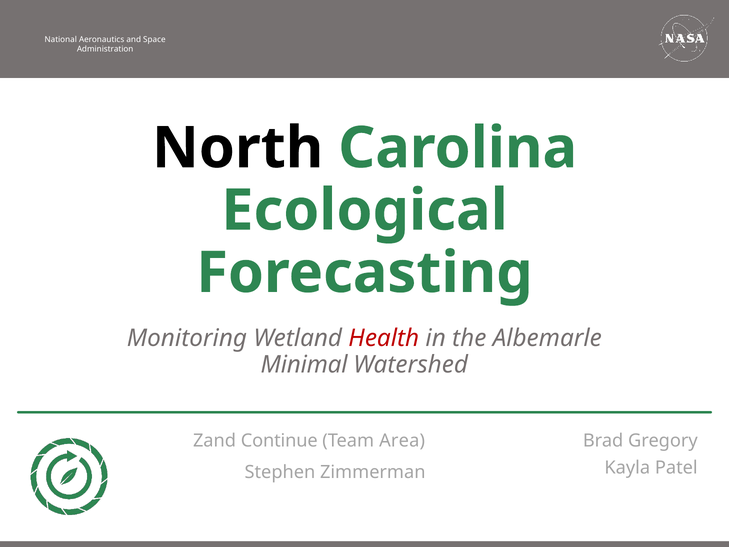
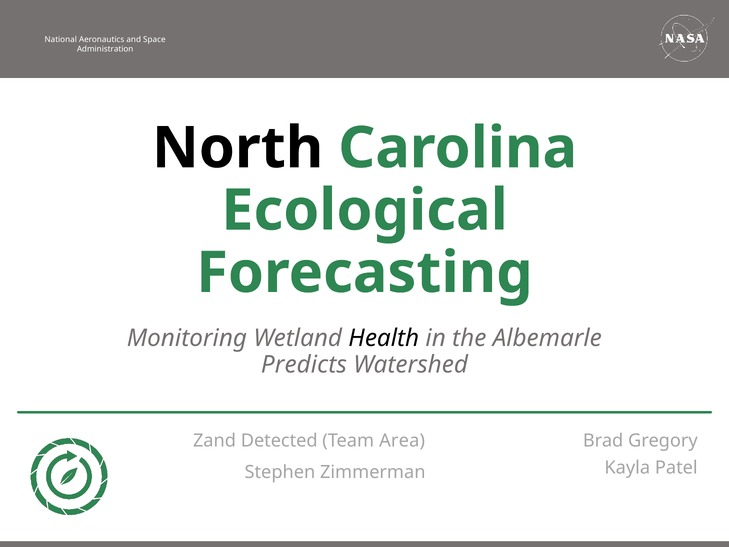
Health colour: red -> black
Minimal: Minimal -> Predicts
Continue: Continue -> Detected
